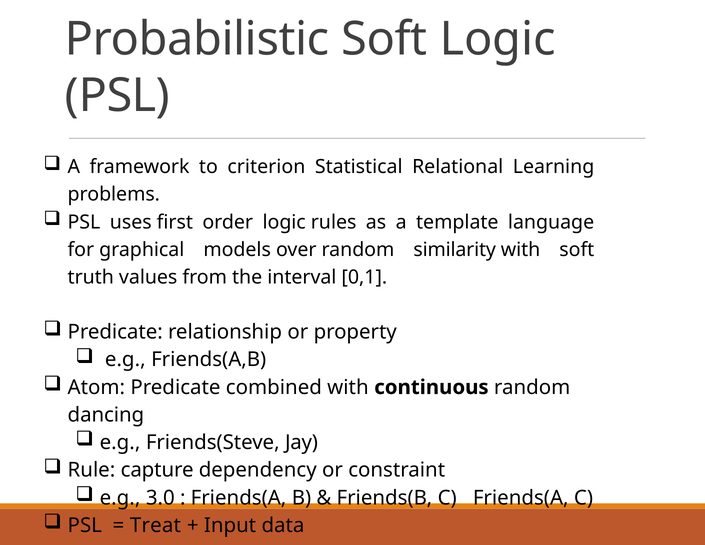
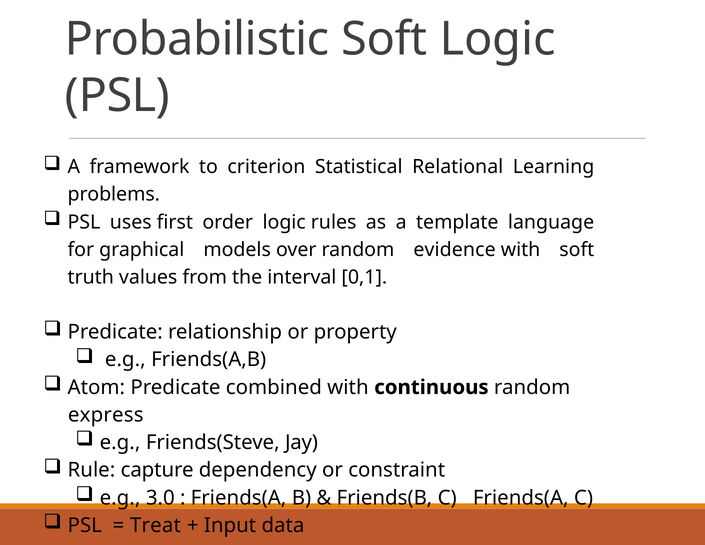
similarity: similarity -> evidence
dancing: dancing -> express
